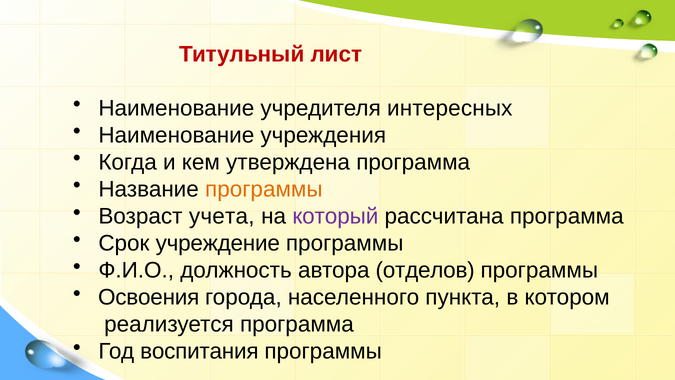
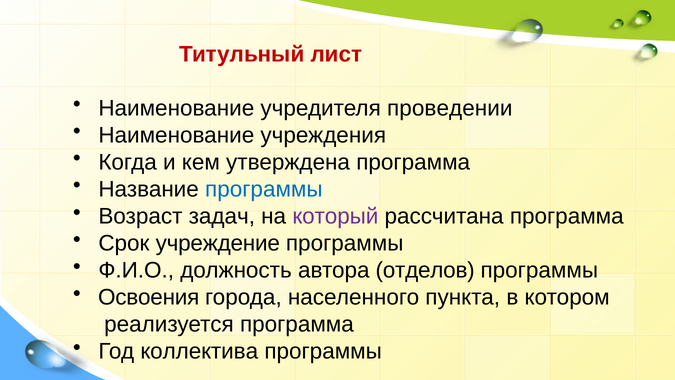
интересных: интересных -> проведении
программы at (264, 189) colour: orange -> blue
учета: учета -> задач
воспитания: воспитания -> коллектива
